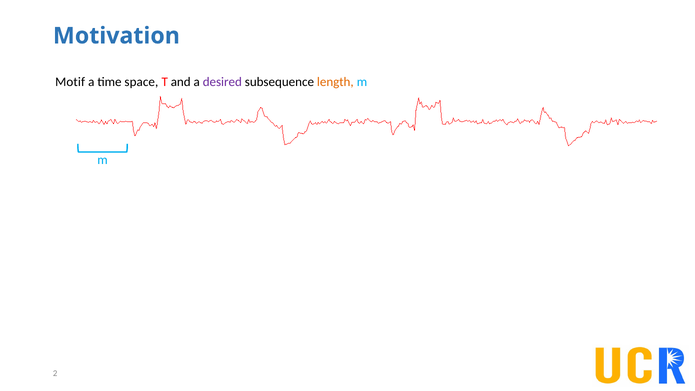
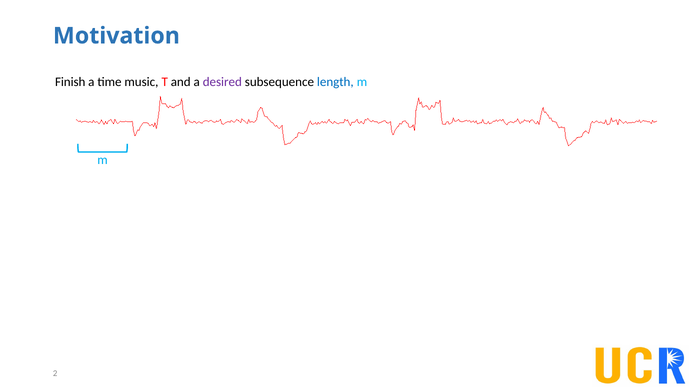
Motif: Motif -> Finish
space: space -> music
length colour: orange -> blue
